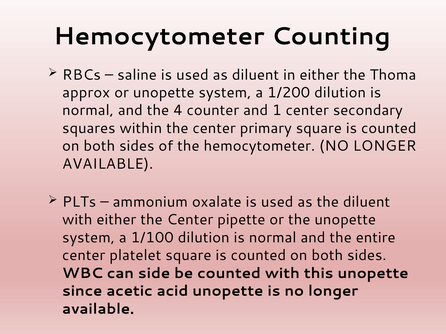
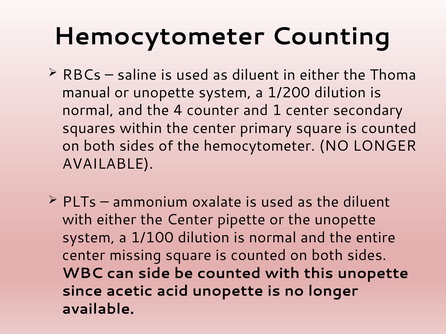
approx: approx -> manual
platelet: platelet -> missing
